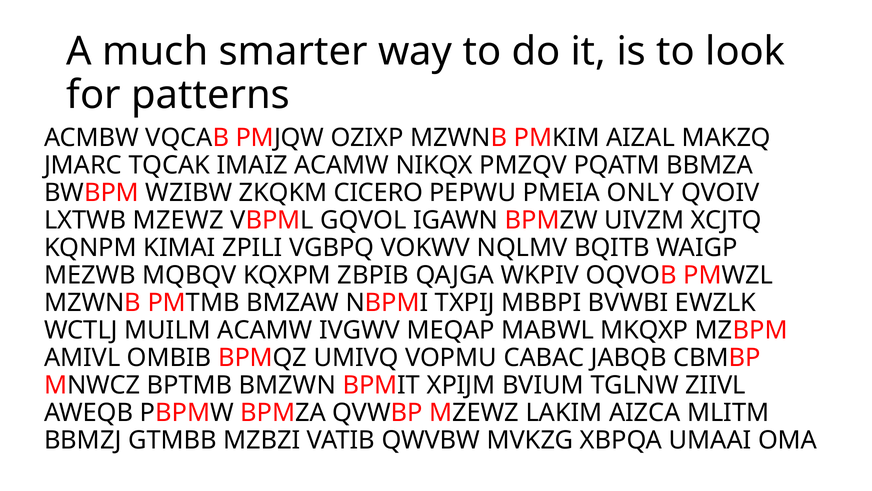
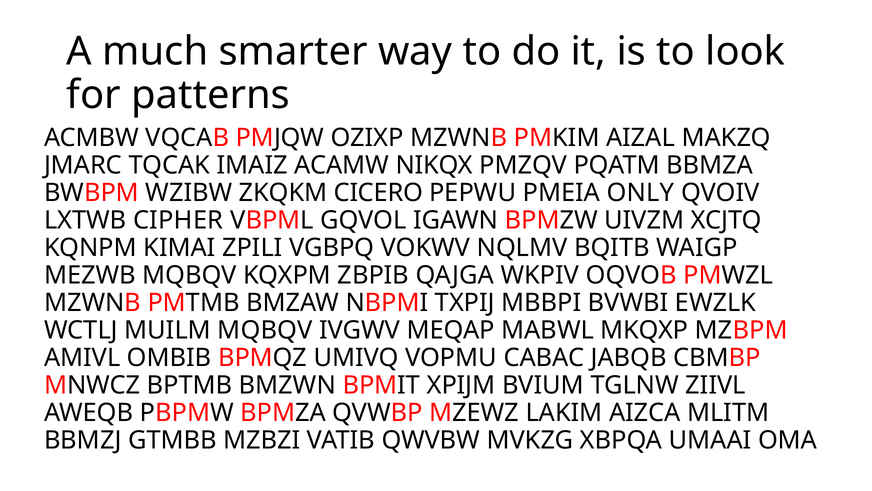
LXTWB MZEWZ: MZEWZ -> CIPHER
MUILM ACAMW: ACAMW -> MQBQV
